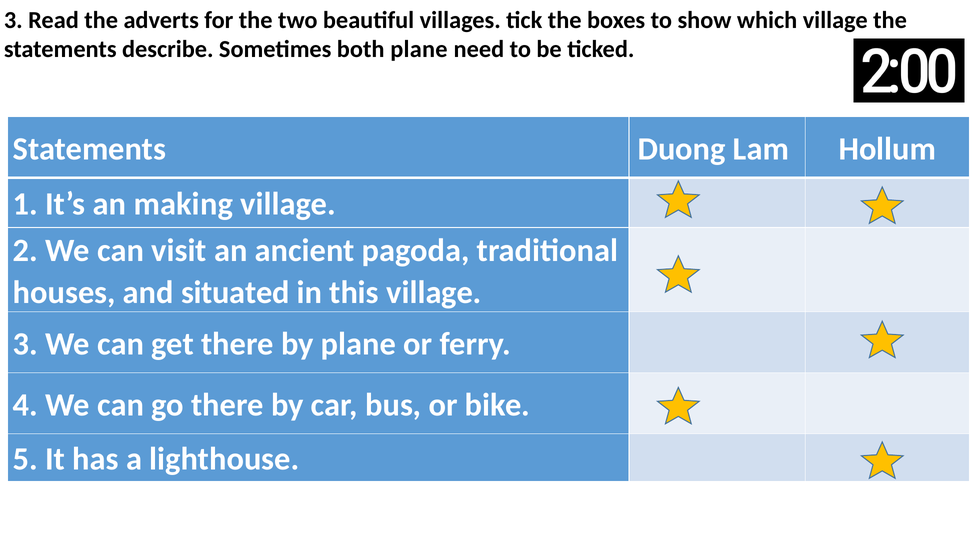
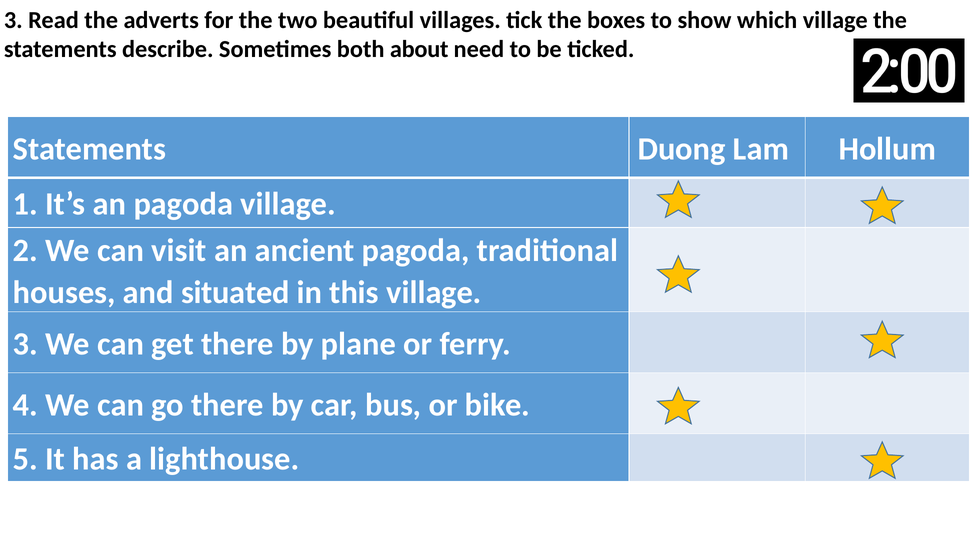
both plane: plane -> about
an making: making -> pagoda
